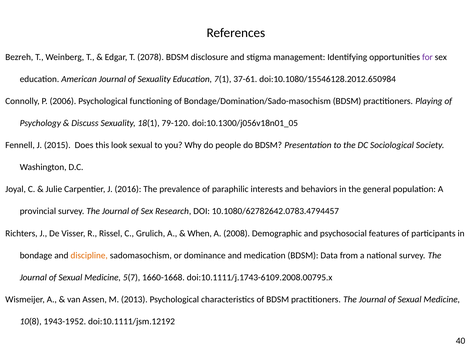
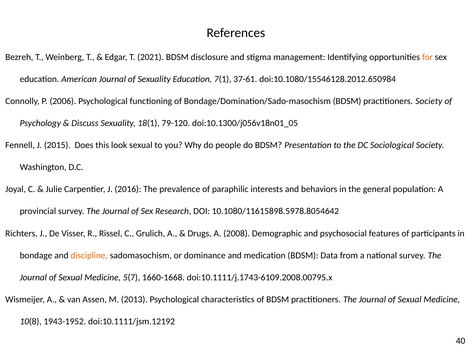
2078: 2078 -> 2021
for colour: purple -> orange
practitioners Playing: Playing -> Society
10.1080/62782642.0783.4794457: 10.1080/62782642.0783.4794457 -> 10.1080/11615898.5978.8054642
When: When -> Drugs
